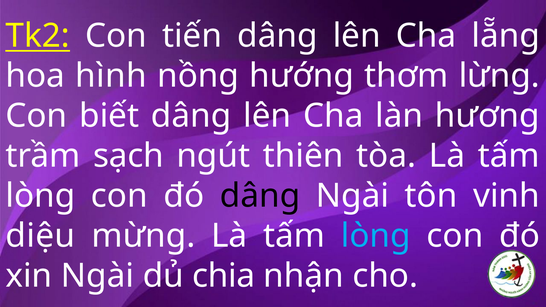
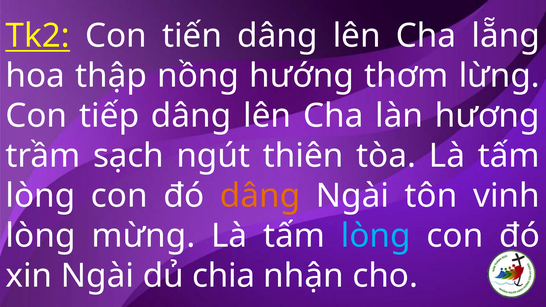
hình: hình -> thập
biết: biết -> tiếp
dâng at (260, 196) colour: black -> orange
diệu at (40, 236): diệu -> lòng
